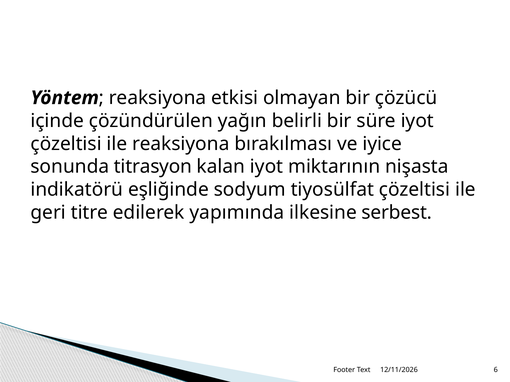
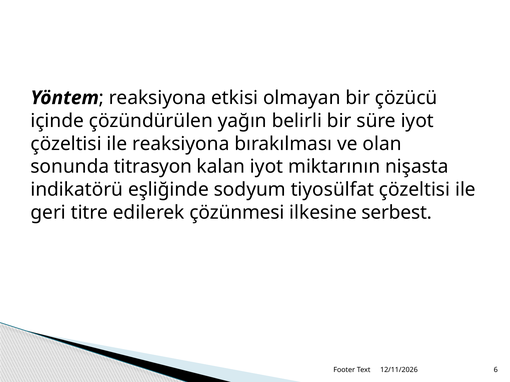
iyice: iyice -> olan
yapımında: yapımında -> çözünmesi
